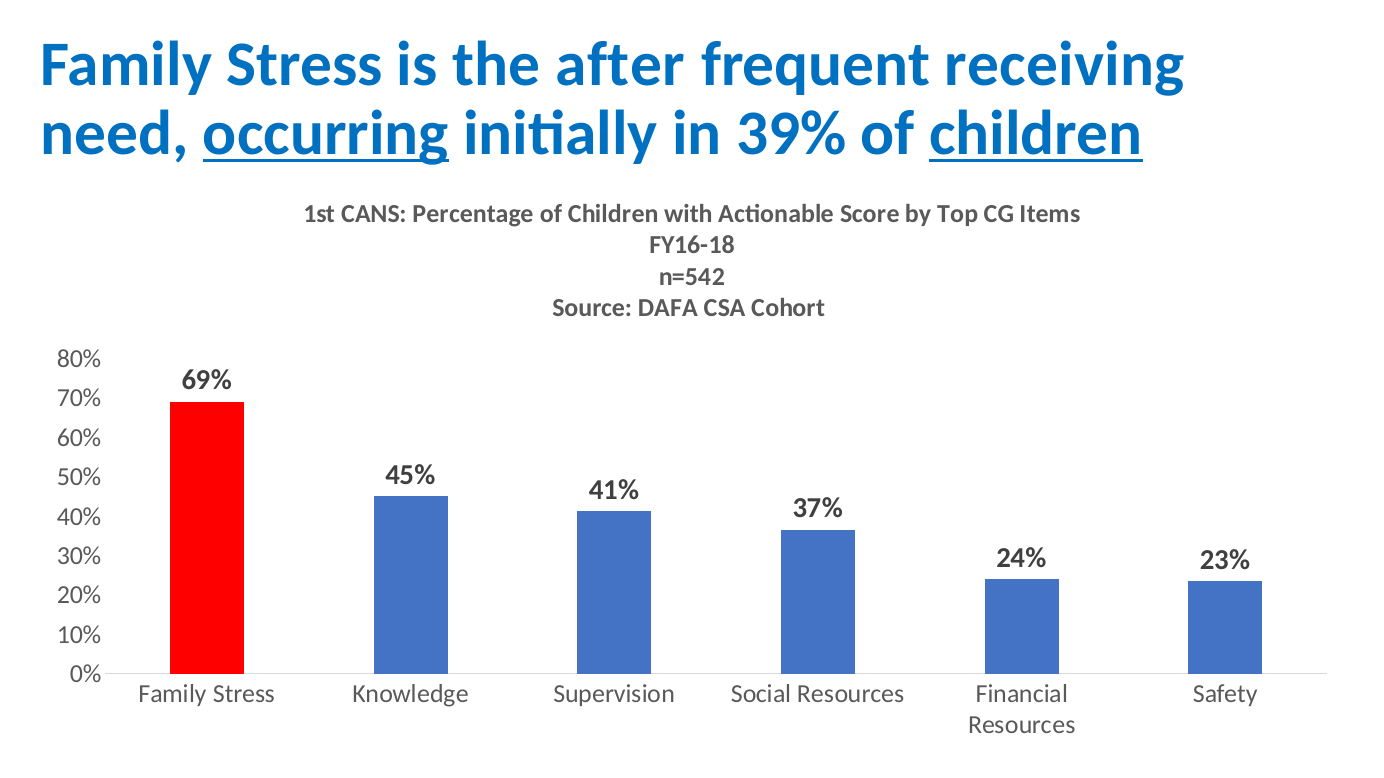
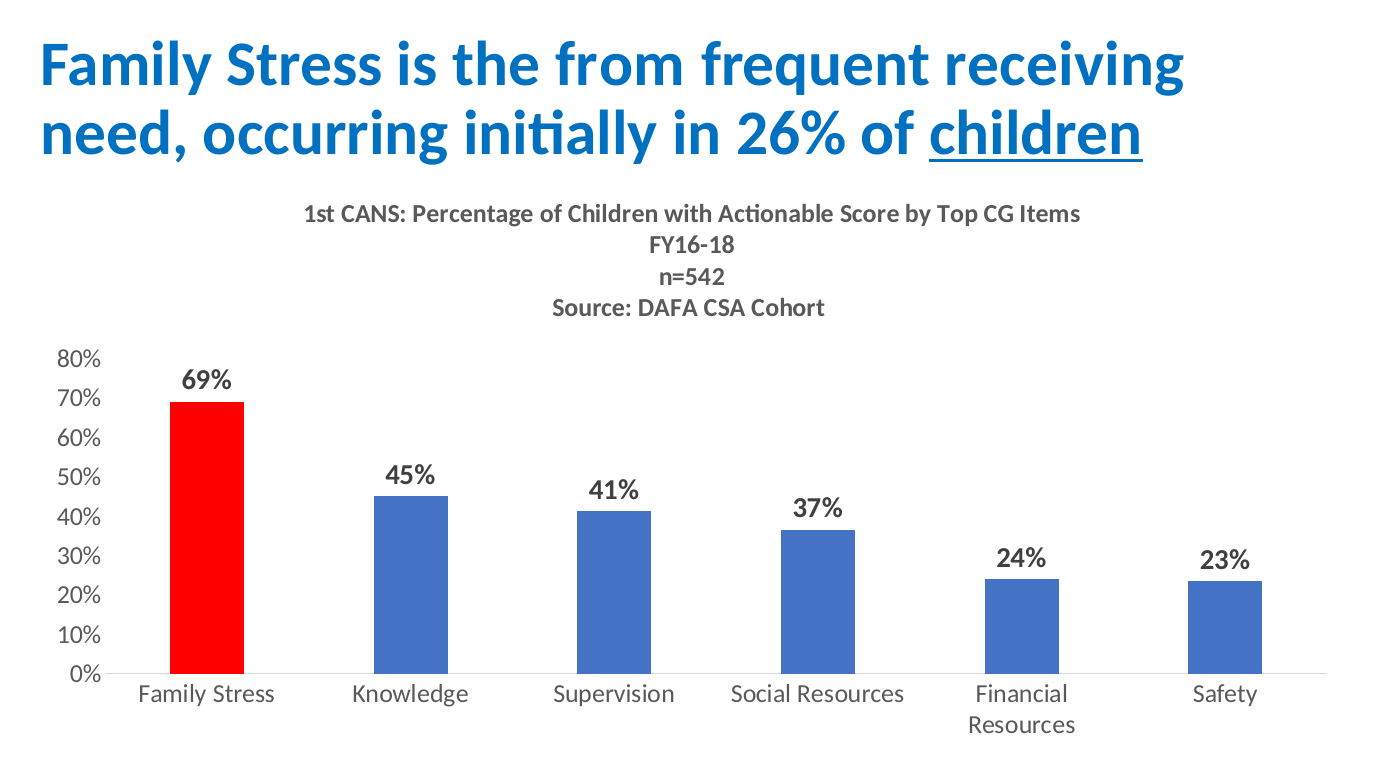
after: after -> from
occurring underline: present -> none
39%: 39% -> 26%
